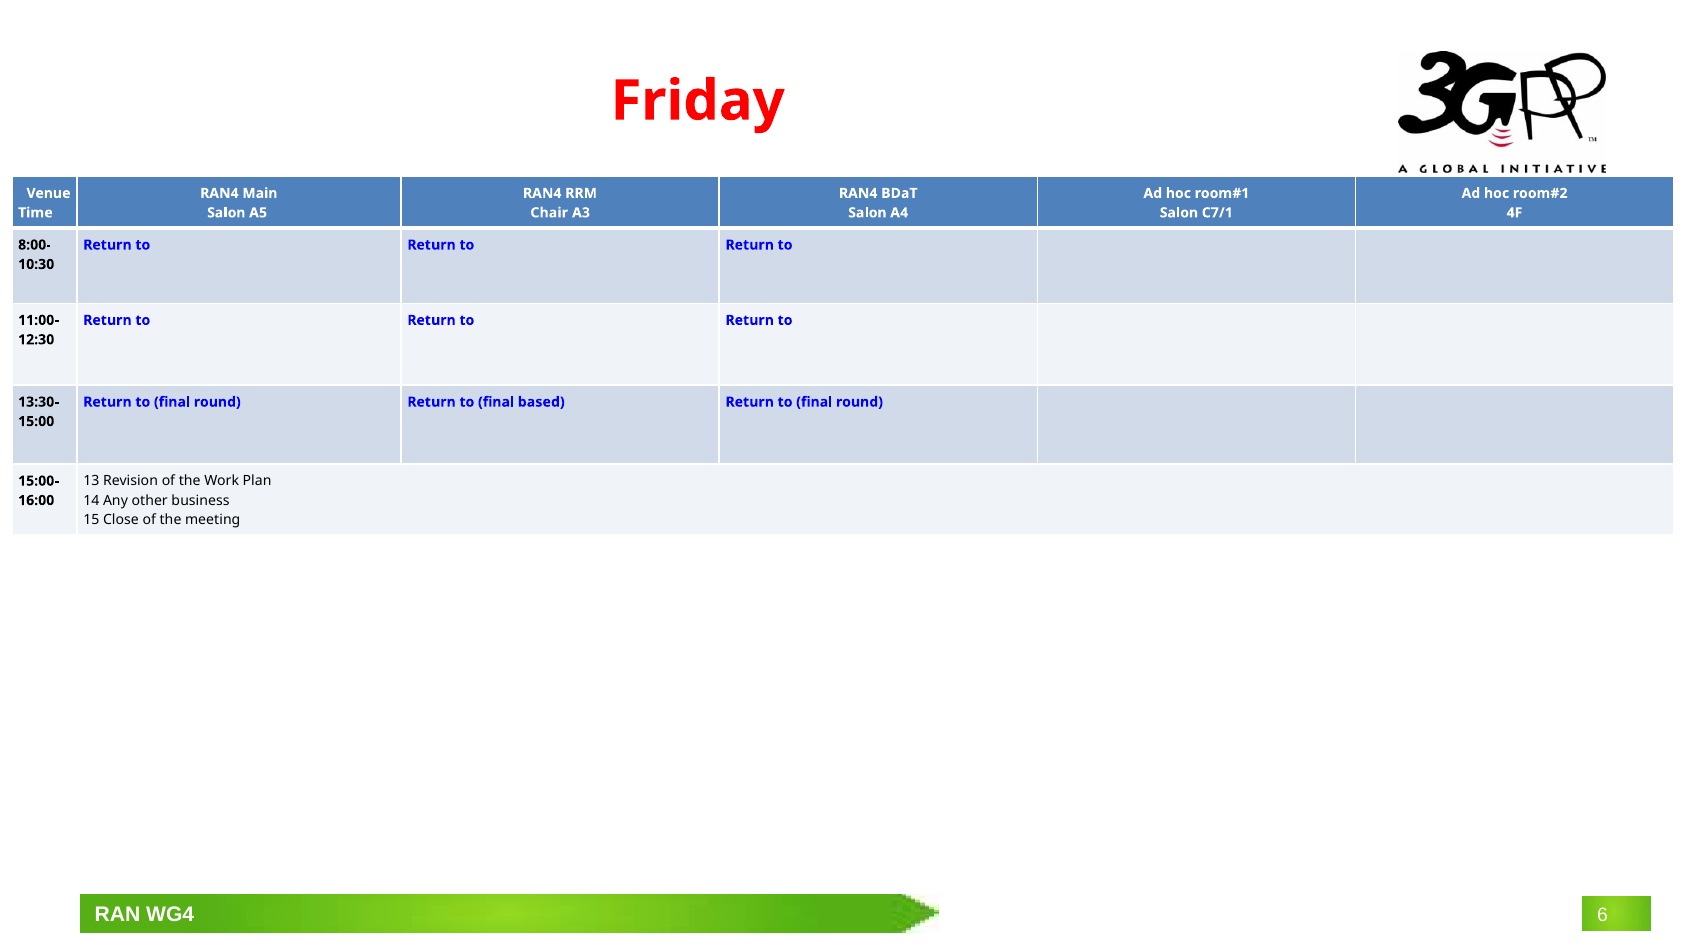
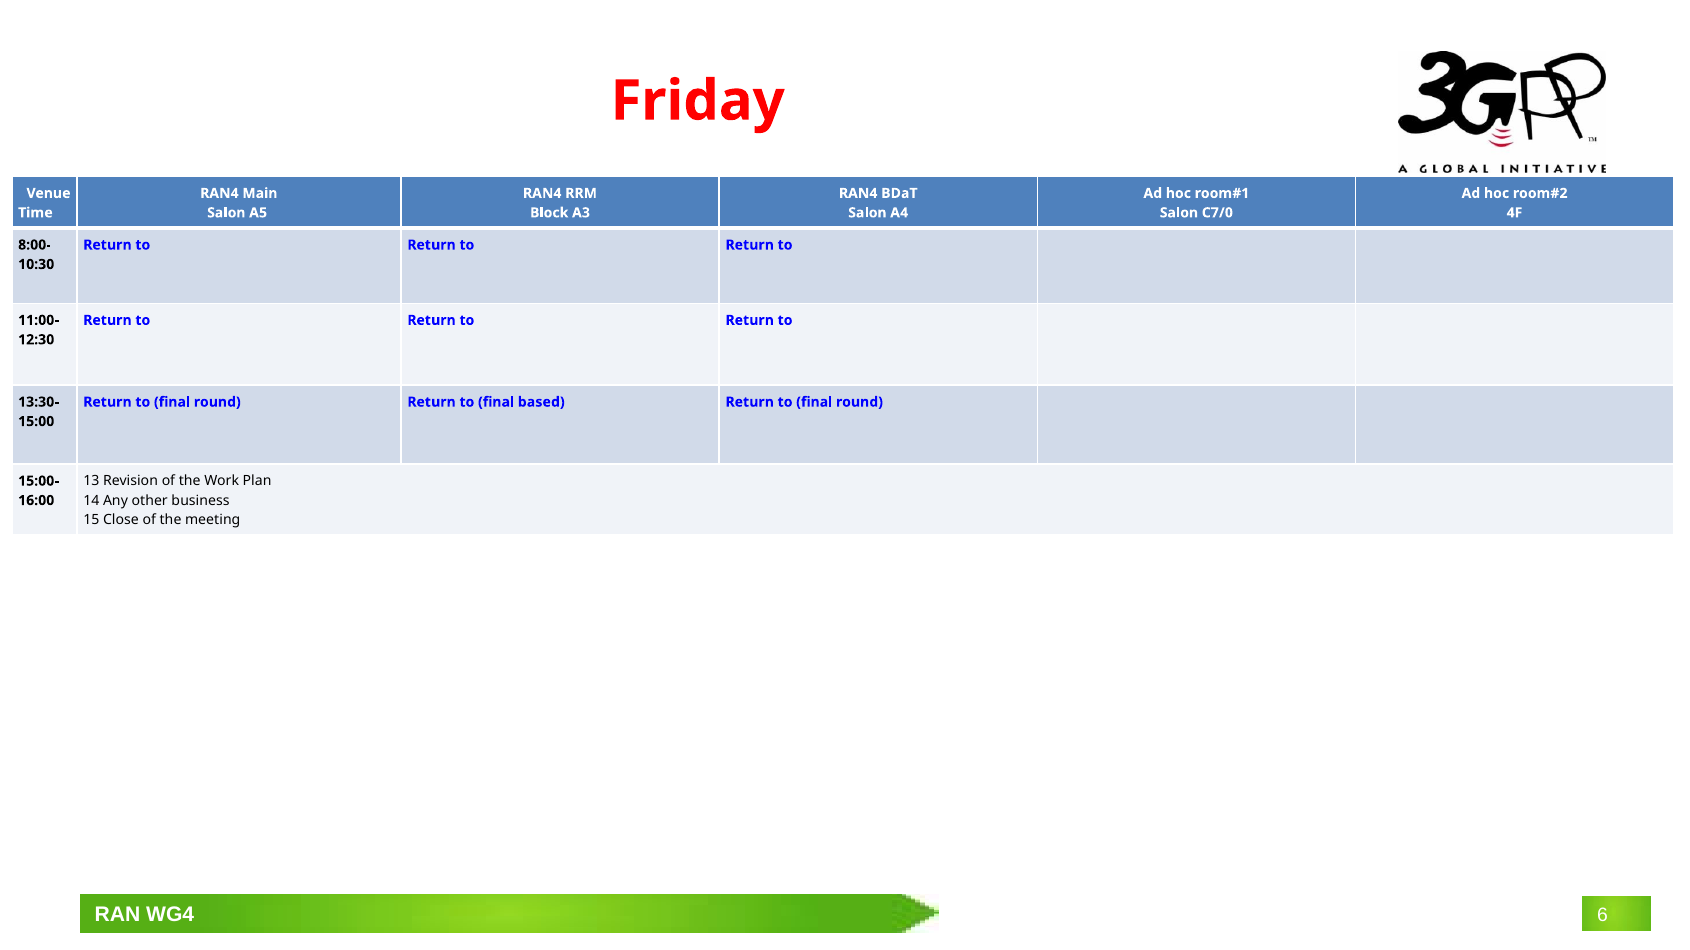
Chair: Chair -> Block
C7/1: C7/1 -> C7/0
